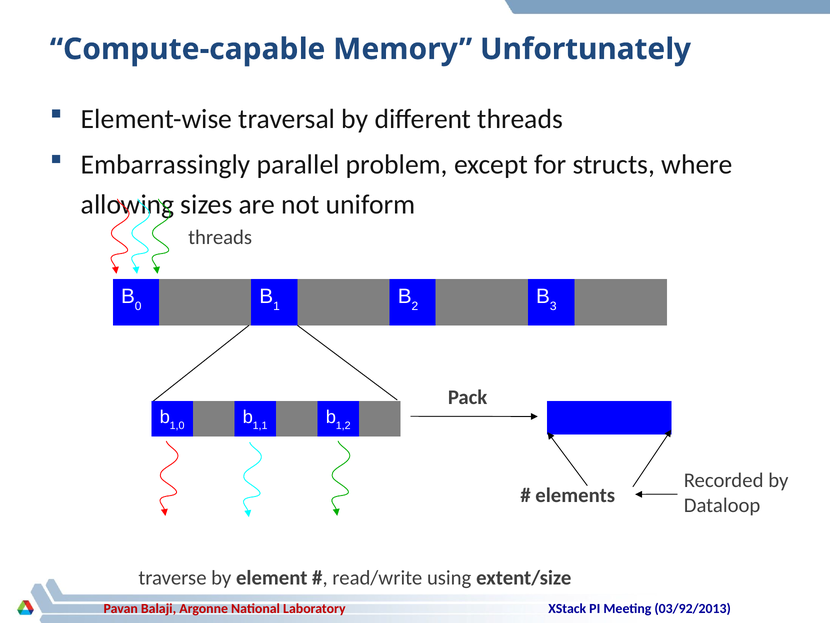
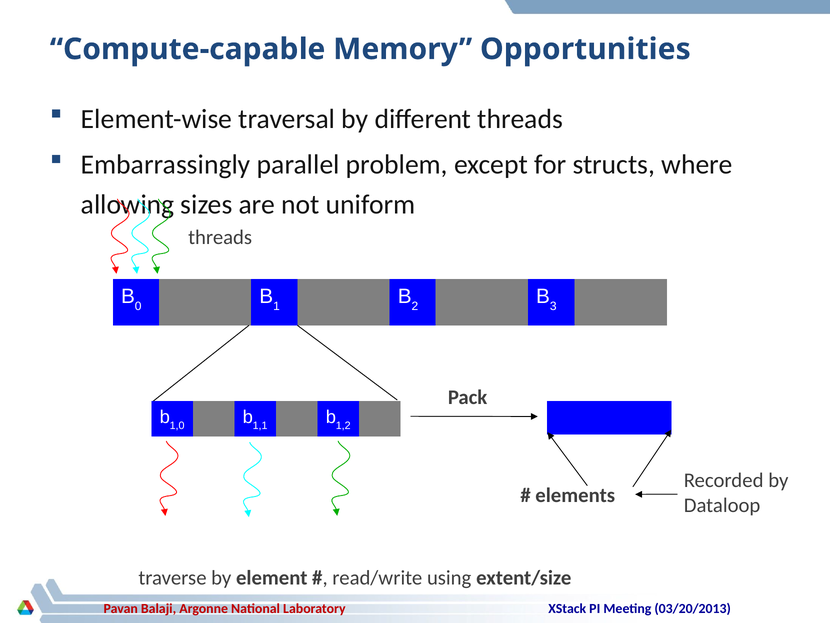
Unfortunately: Unfortunately -> Opportunities
03/92/2013: 03/92/2013 -> 03/20/2013
